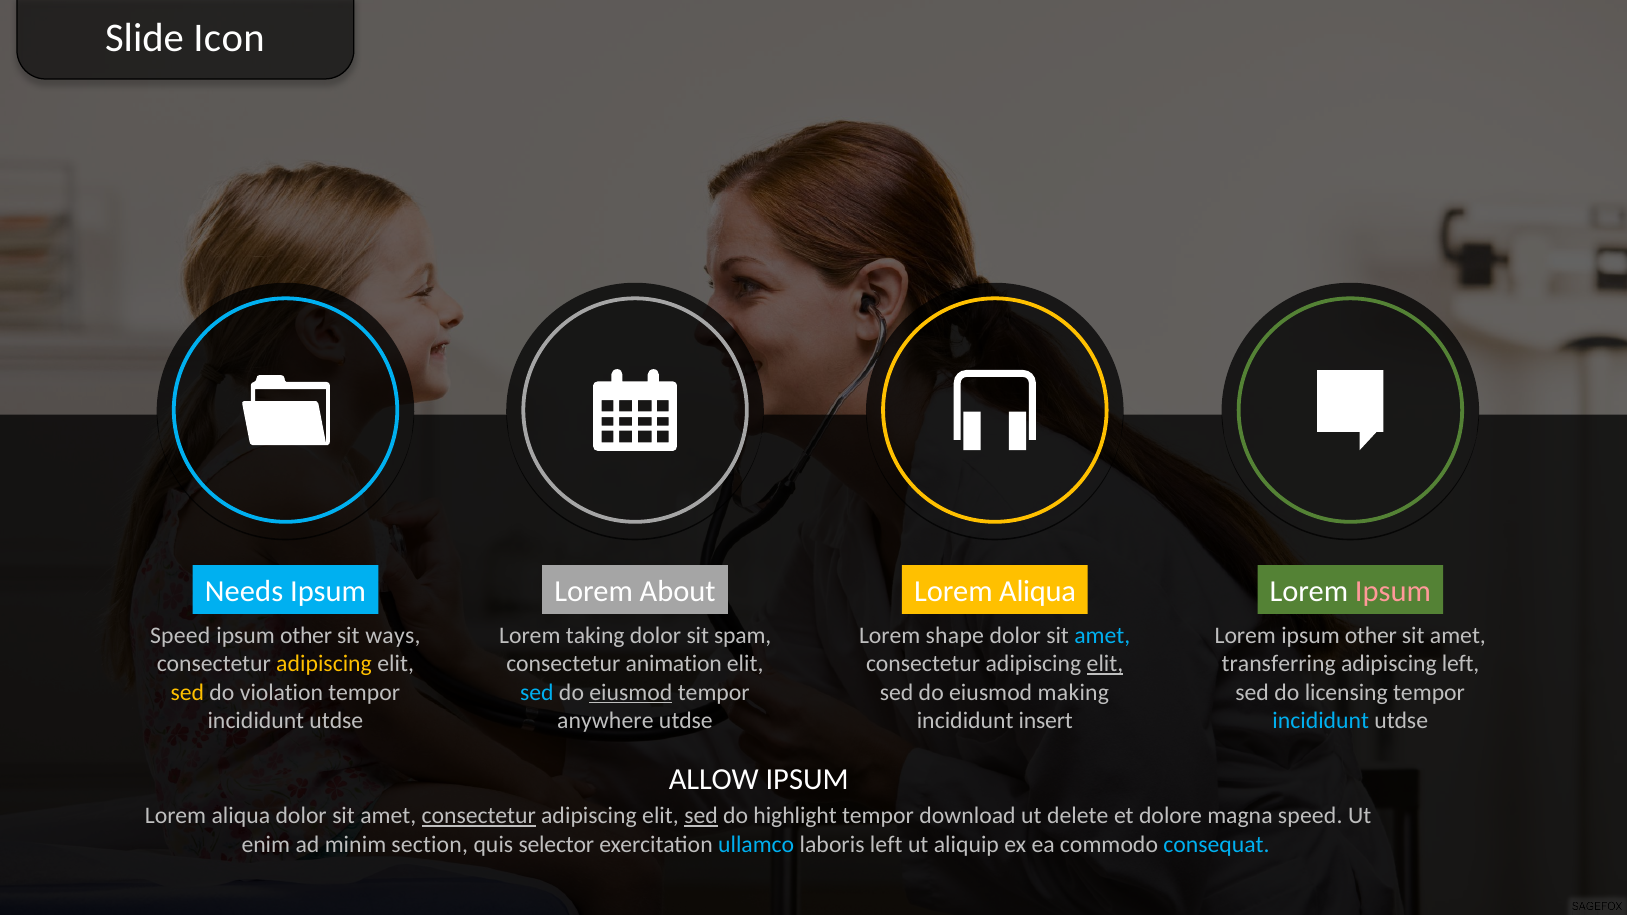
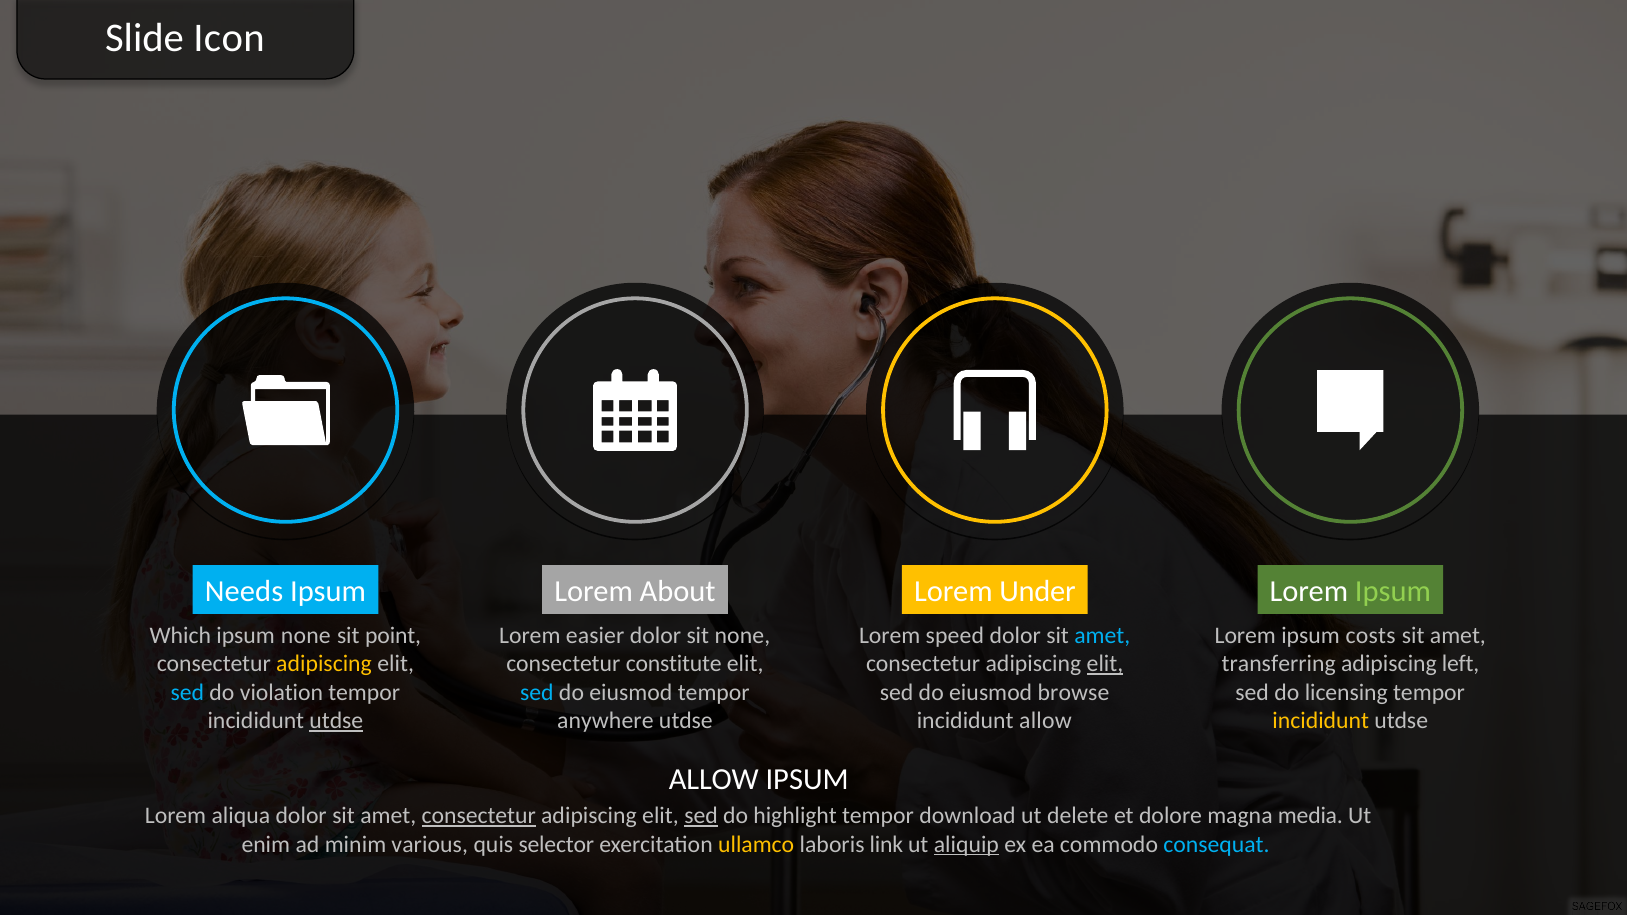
Aliqua at (1038, 592): Aliqua -> Under
Ipsum at (1393, 592) colour: pink -> light green
Speed at (180, 636): Speed -> Which
other at (306, 636): other -> none
ways: ways -> point
taking: taking -> easier
sit spam: spam -> none
shape: shape -> speed
Lorem ipsum other: other -> costs
animation: animation -> constitute
sed at (187, 693) colour: yellow -> light blue
eiusmod at (631, 693) underline: present -> none
making: making -> browse
utdse at (336, 721) underline: none -> present
incididunt insert: insert -> allow
incididunt at (1321, 721) colour: light blue -> yellow
magna speed: speed -> media
section: section -> various
ullamco colour: light blue -> yellow
laboris left: left -> link
aliquip underline: none -> present
